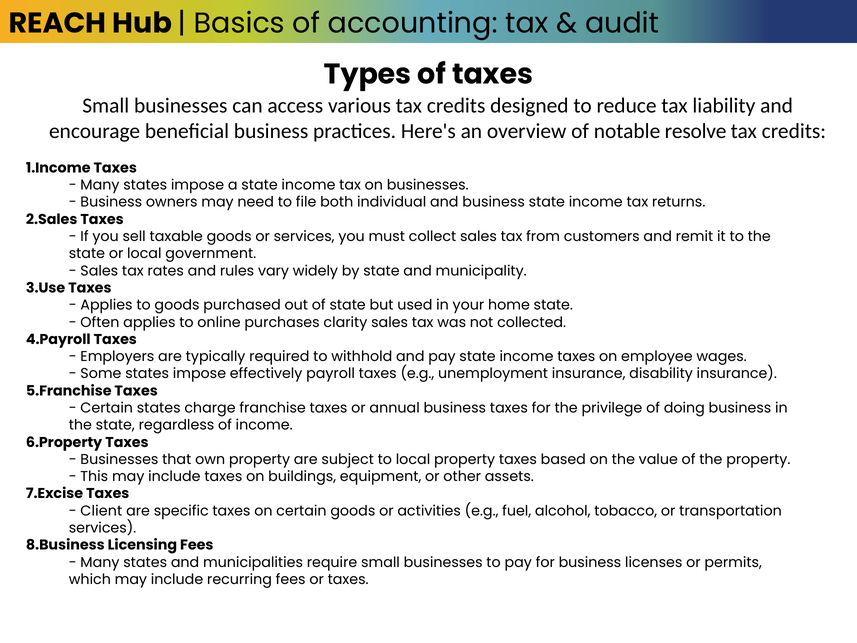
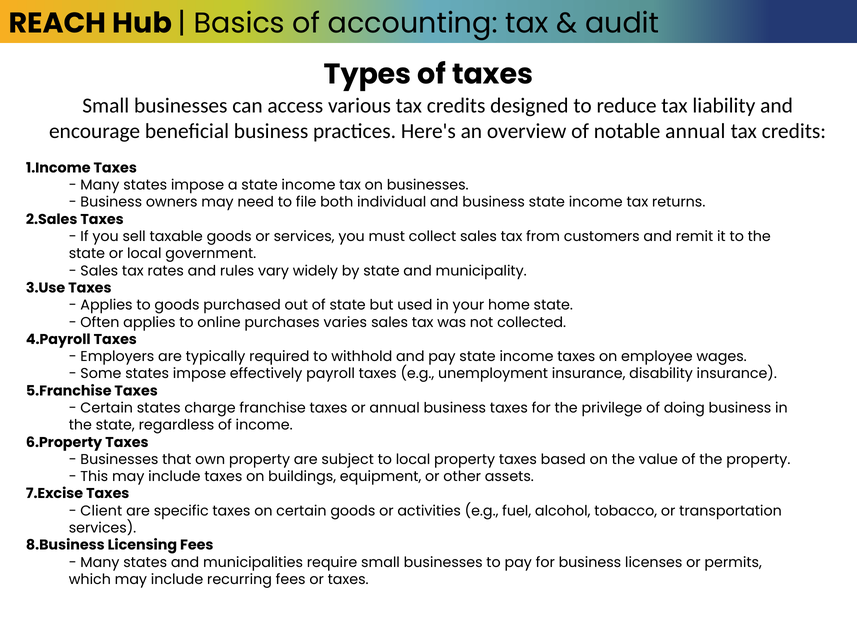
notable resolve: resolve -> annual
clarity: clarity -> varies
